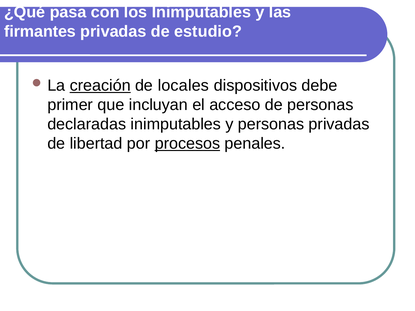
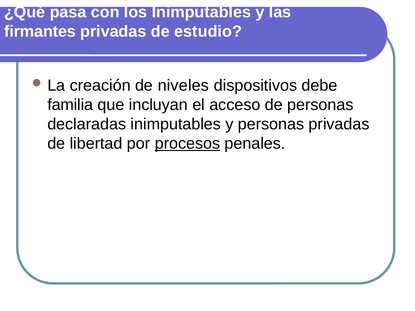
creación underline: present -> none
locales: locales -> niveles
primer: primer -> familia
